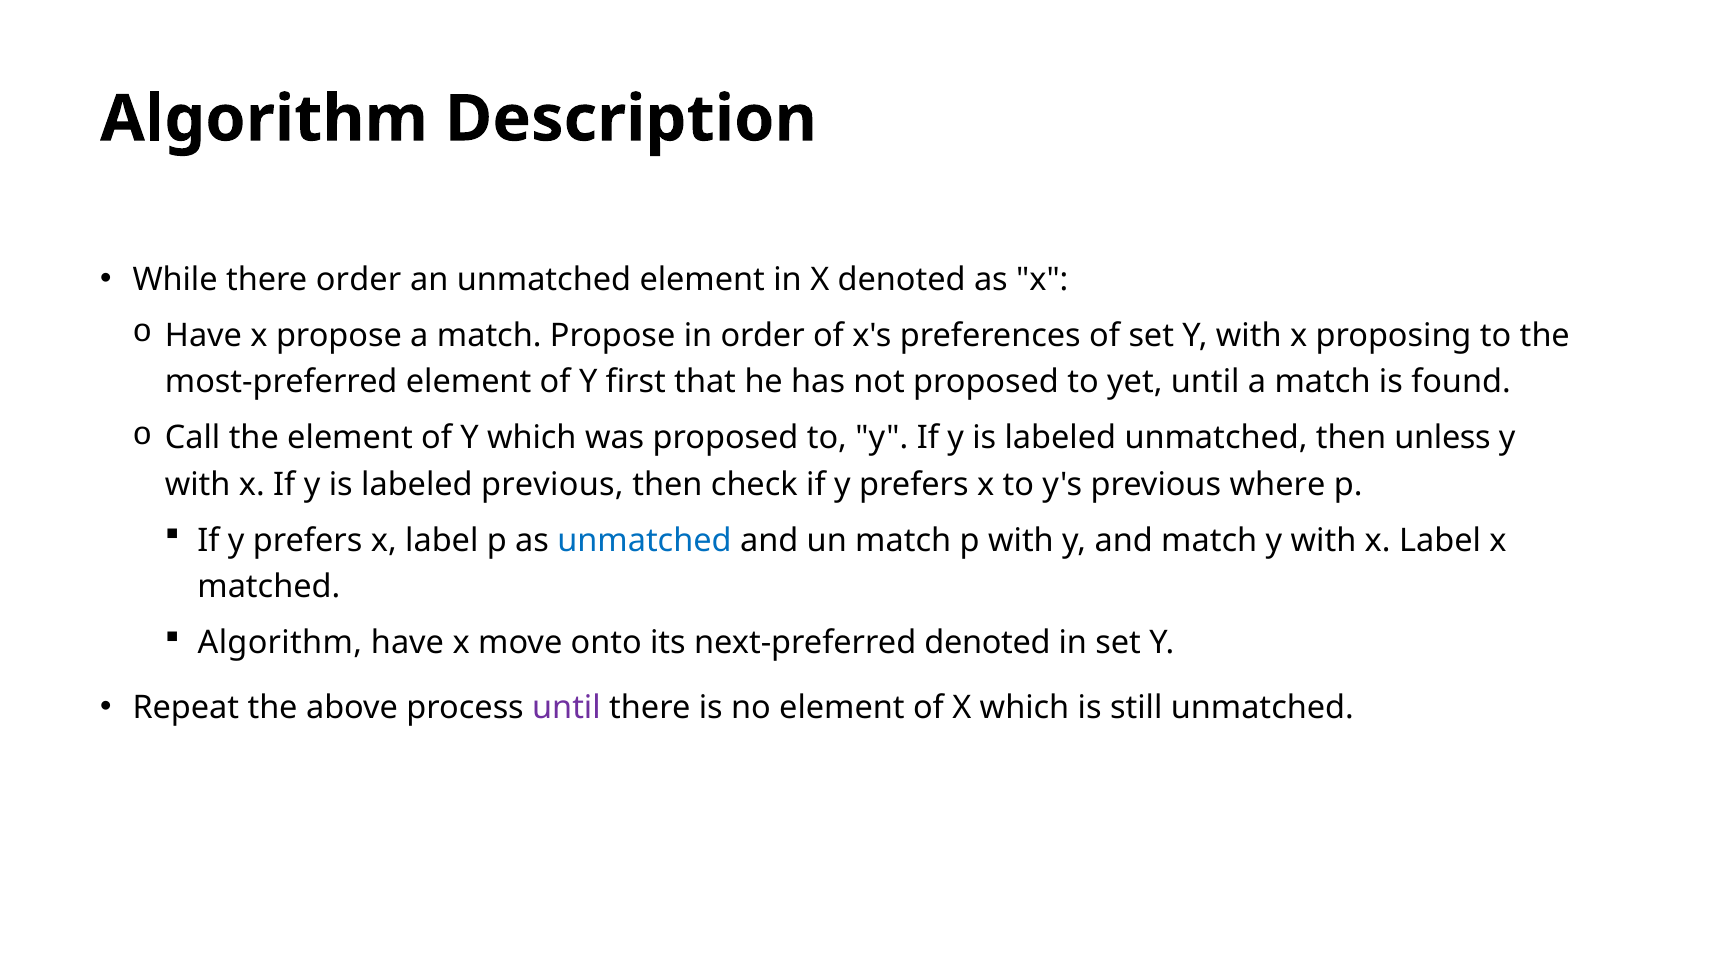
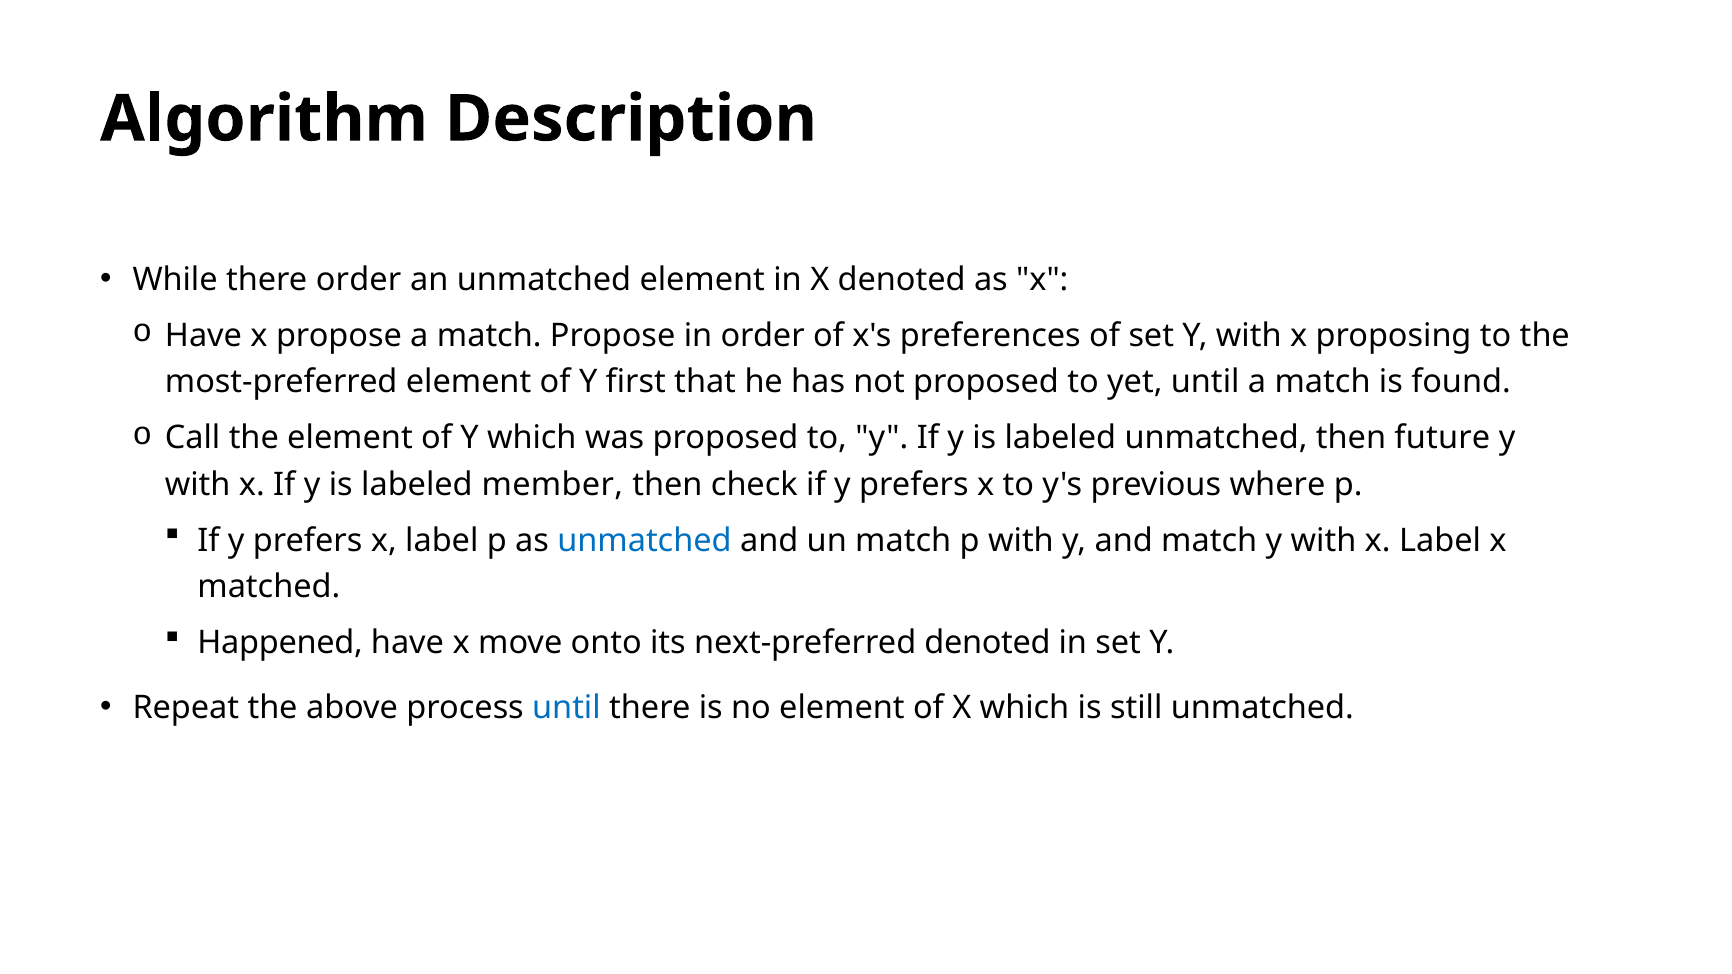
unless: unless -> future
labeled previous: previous -> member
Algorithm at (280, 643): Algorithm -> Happened
until at (566, 708) colour: purple -> blue
